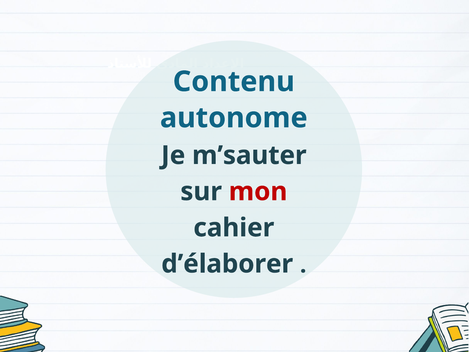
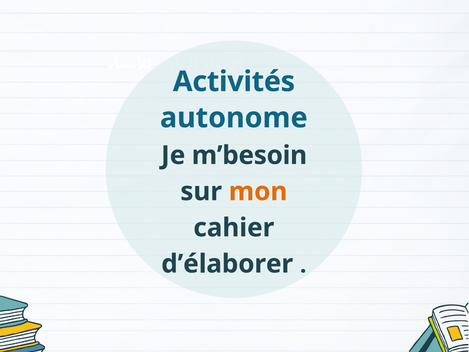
Contenu: Contenu -> Activités
m’sauter: m’sauter -> m’besoin
mon colour: red -> orange
